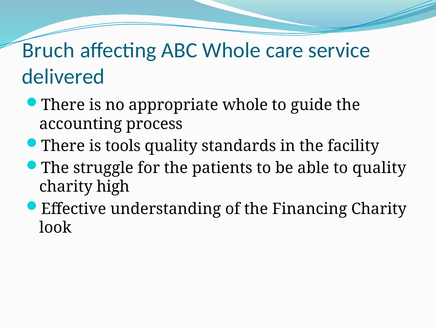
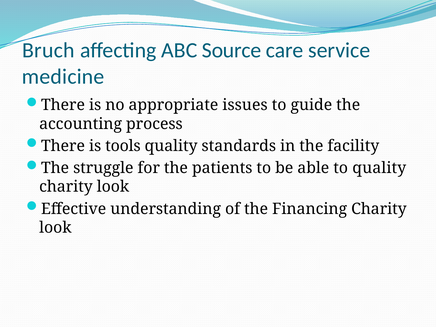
ABC Whole: Whole -> Source
delivered: delivered -> medicine
appropriate whole: whole -> issues
high at (113, 187): high -> look
